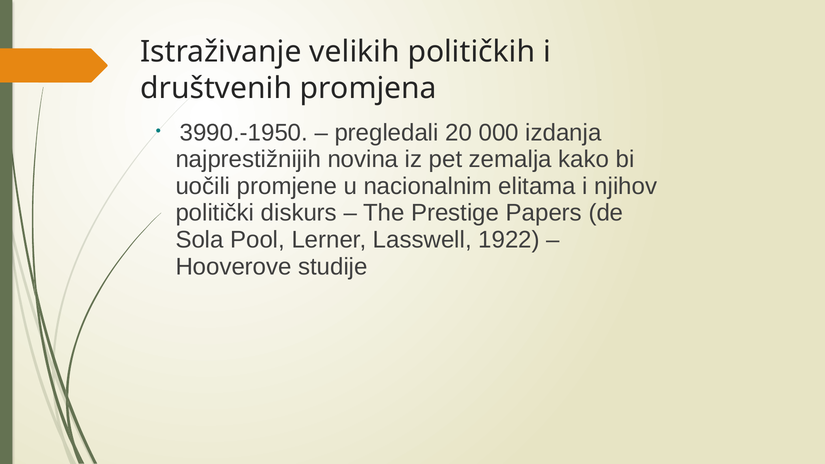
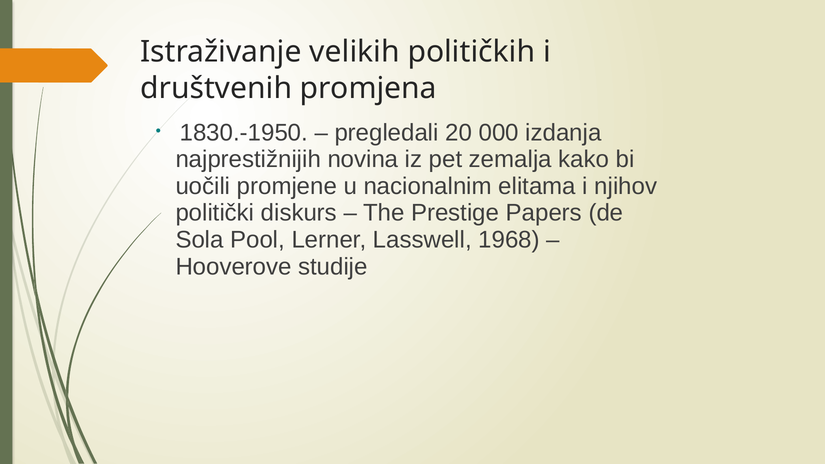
3990.-1950: 3990.-1950 -> 1830.-1950
1922: 1922 -> 1968
